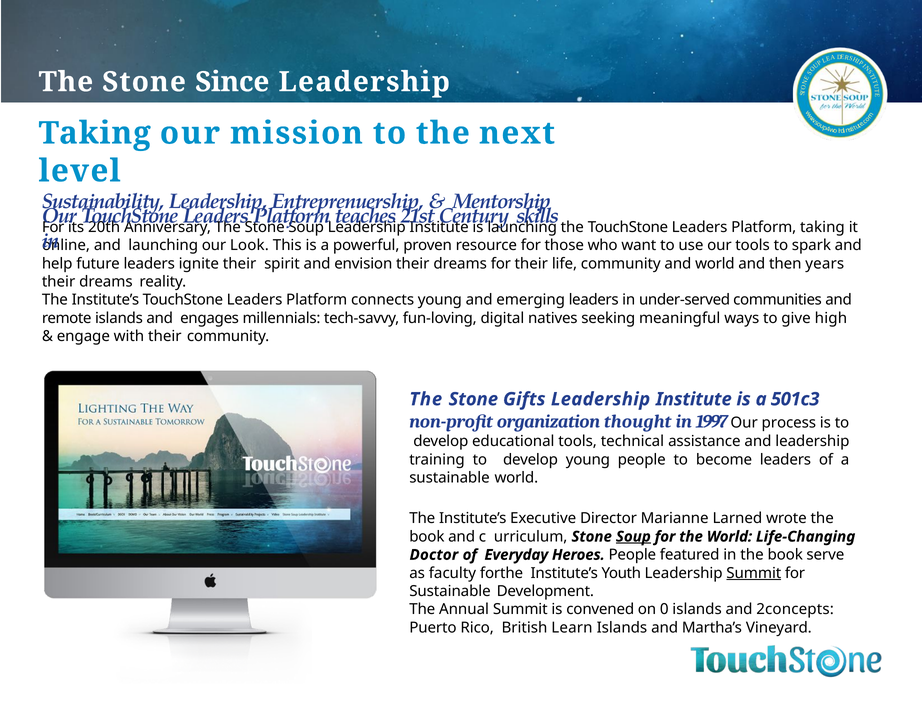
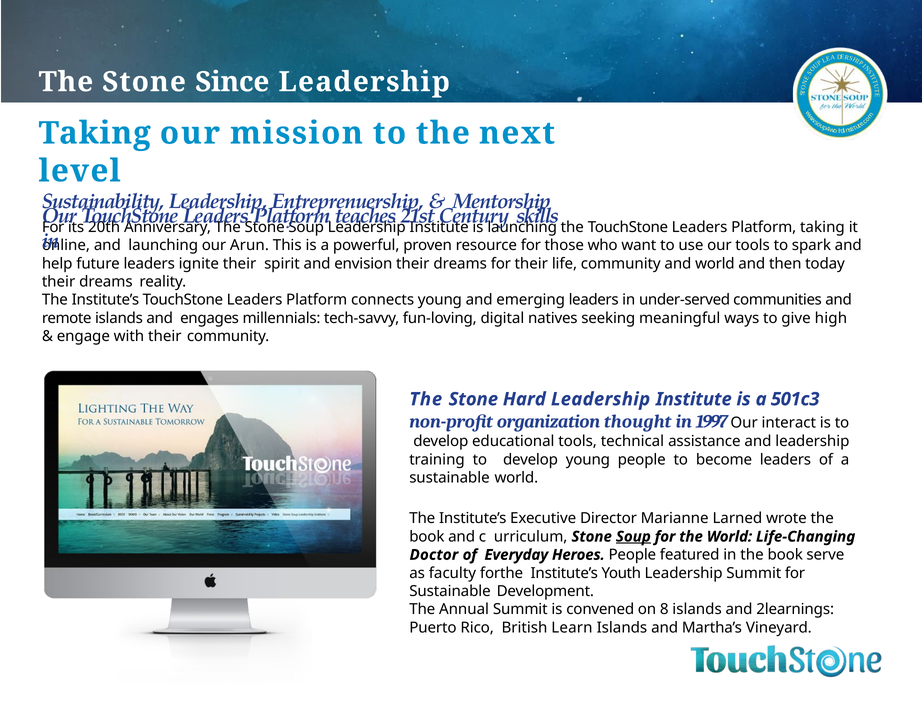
Look: Look -> Arun
years: years -> today
Gifts: Gifts -> Hard
process: process -> interact
Summit at (754, 573) underline: present -> none
0: 0 -> 8
2concepts: 2concepts -> 2learnings
